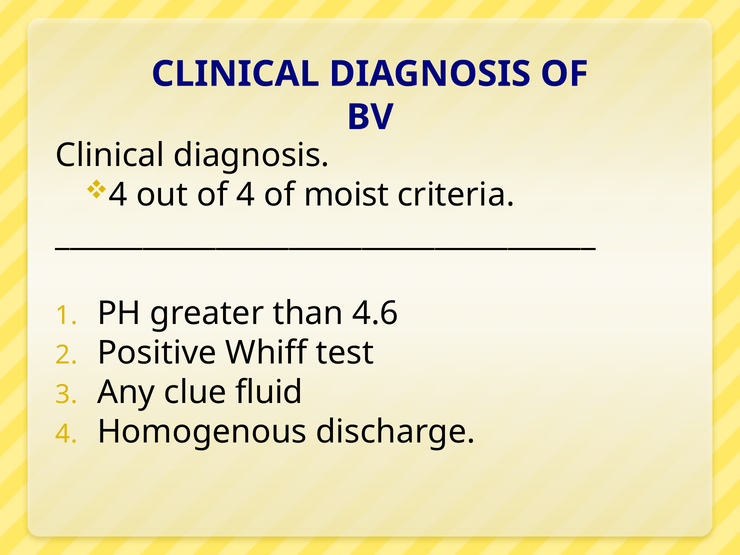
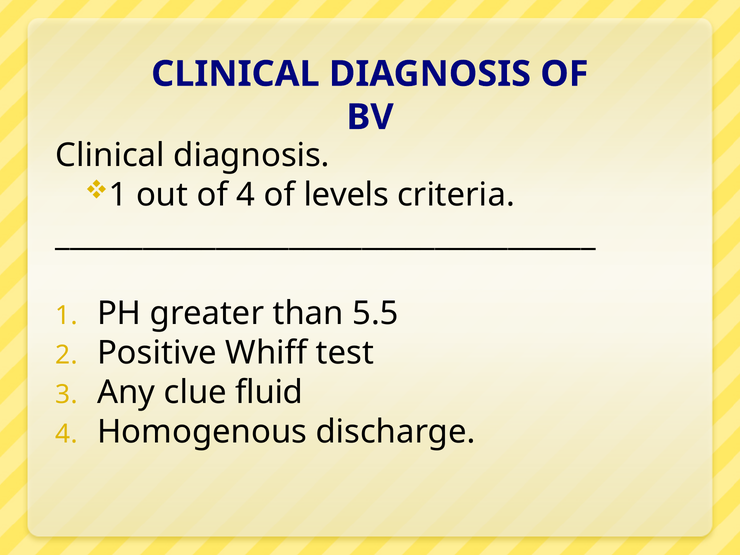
4 at (118, 195): 4 -> 1
moist: moist -> levels
4.6: 4.6 -> 5.5
